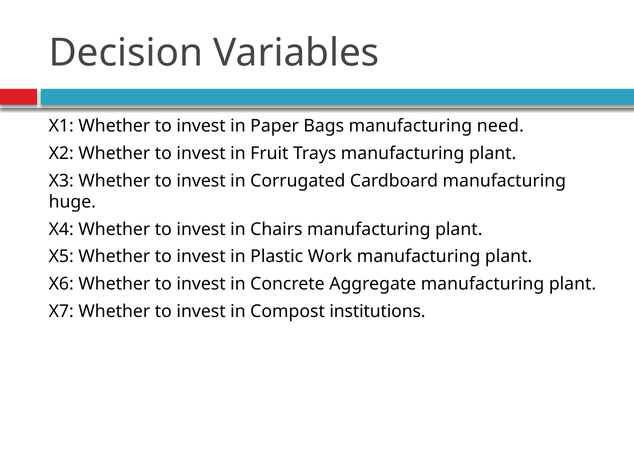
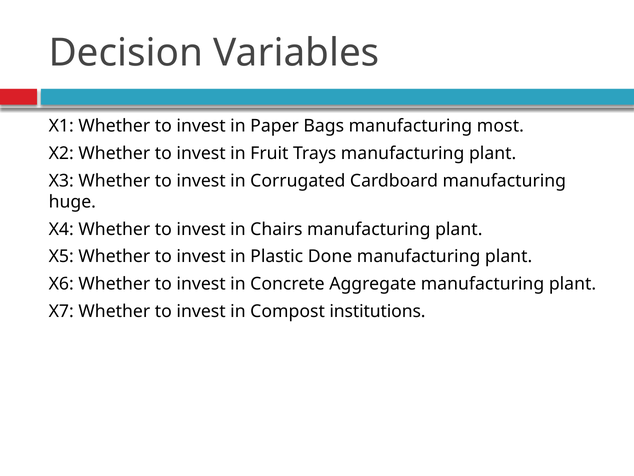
need: need -> most
Work: Work -> Done
